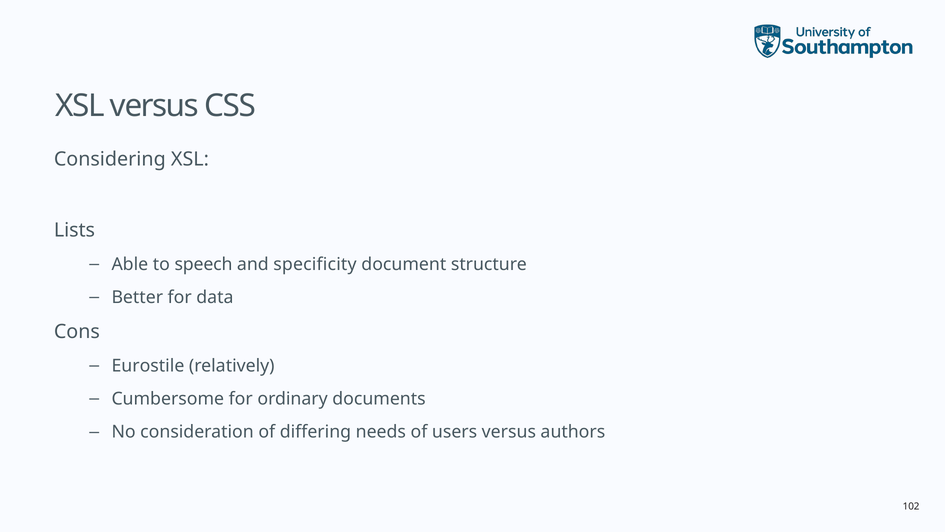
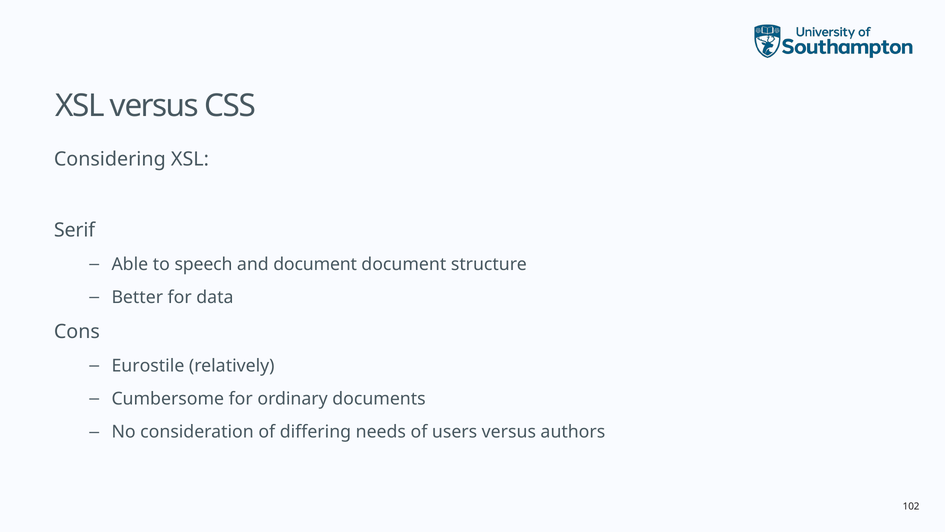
Lists: Lists -> Serif
and specificity: specificity -> document
